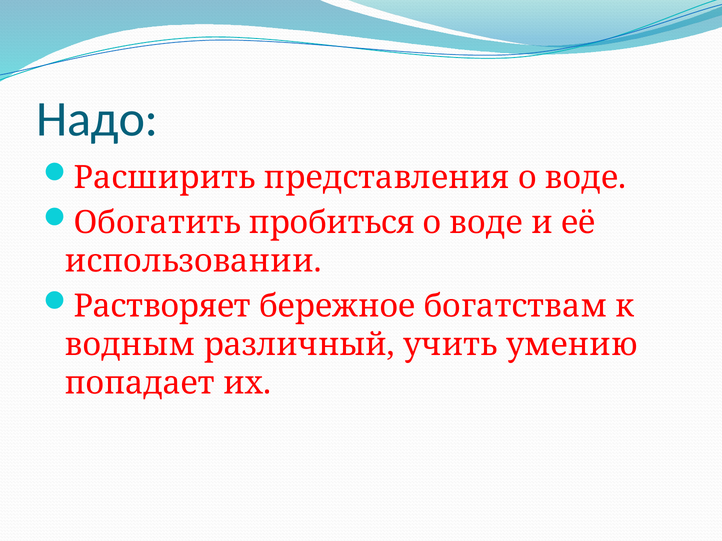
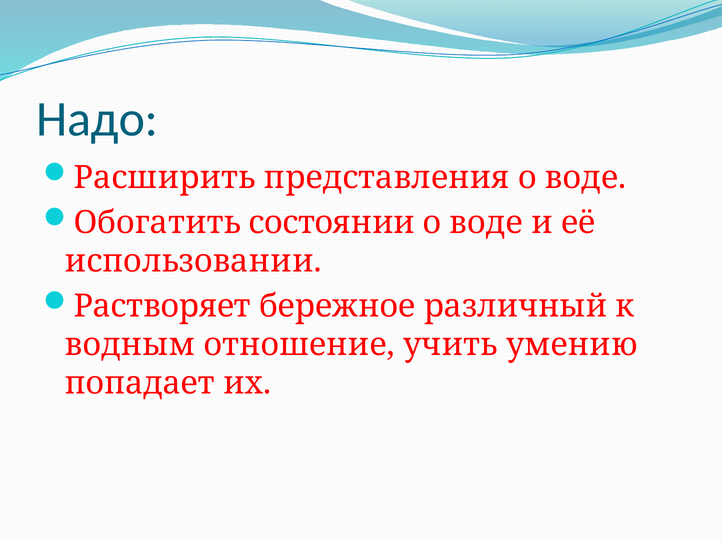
пробиться: пробиться -> состоянии
богатствам: богатствам -> различный
различный: различный -> отношение
